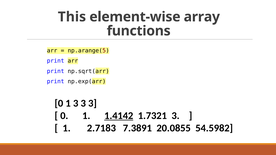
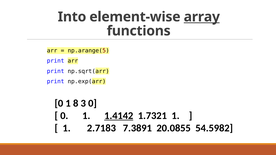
This: This -> Into
array underline: none -> present
1 3: 3 -> 8
3 at (92, 103): 3 -> 0
1.7321 3: 3 -> 1
